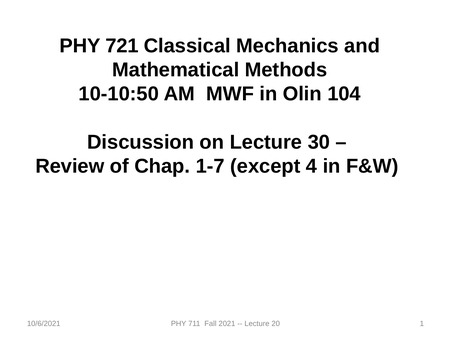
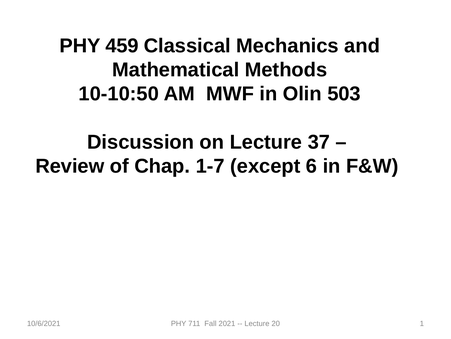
721: 721 -> 459
104: 104 -> 503
30: 30 -> 37
4: 4 -> 6
